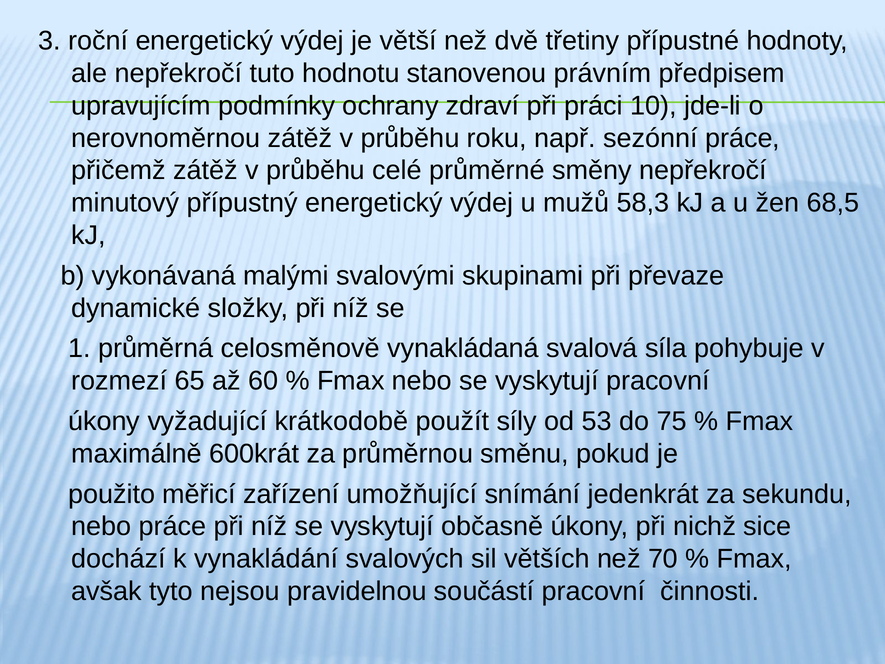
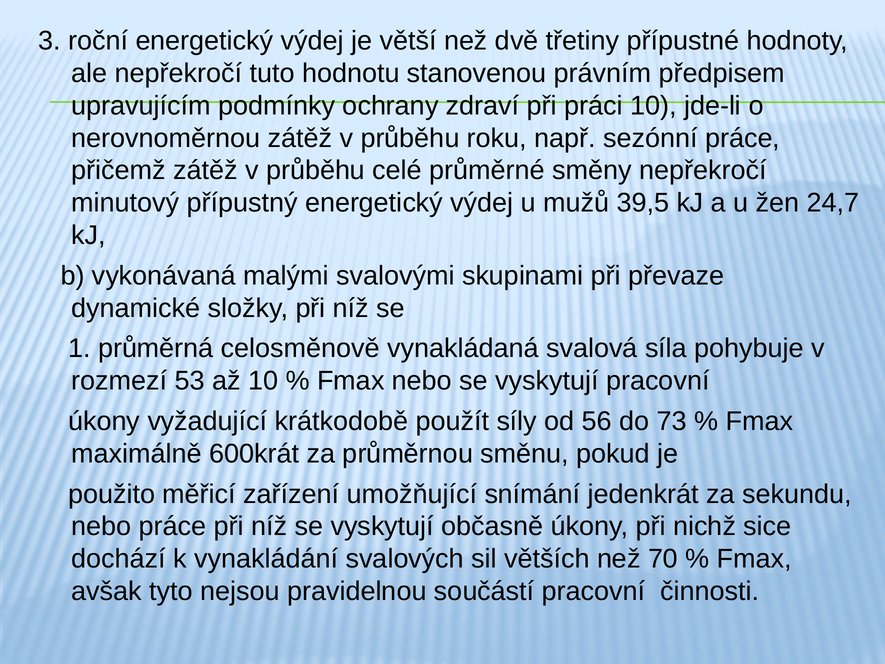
58,3: 58,3 -> 39,5
68,5: 68,5 -> 24,7
65: 65 -> 53
až 60: 60 -> 10
53: 53 -> 56
75: 75 -> 73
